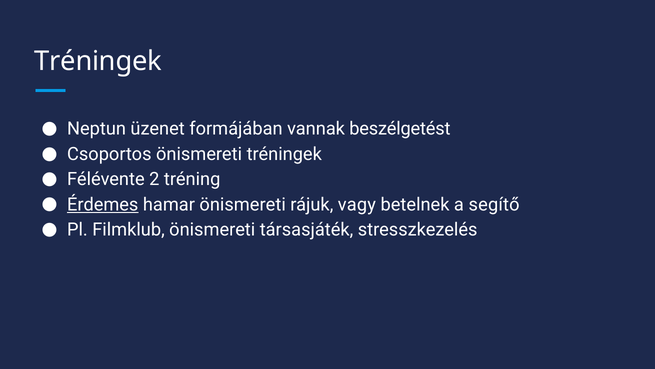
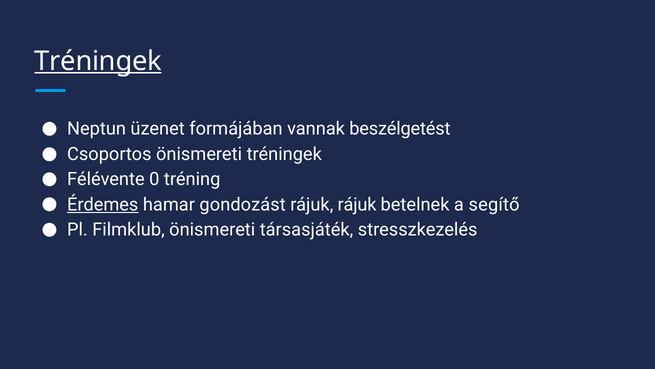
Tréningek at (98, 61) underline: none -> present
2: 2 -> 0
hamar önismereti: önismereti -> gondozást
rájuk vagy: vagy -> rájuk
